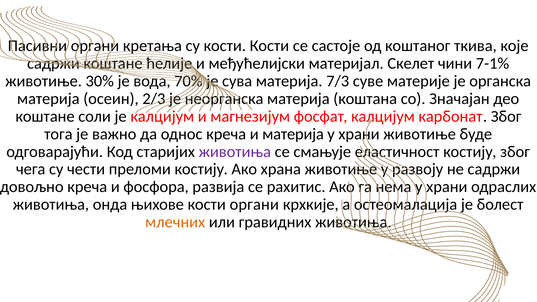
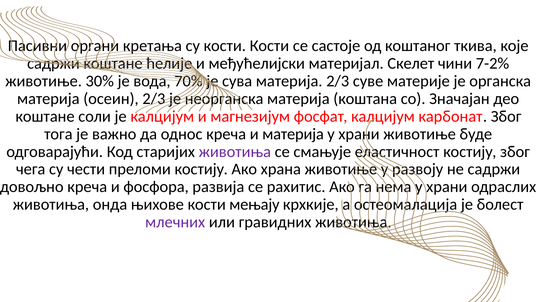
7-1%: 7-1% -> 7-2%
материја 7/3: 7/3 -> 2/3
кости органи: органи -> мењају
млечних colour: orange -> purple
